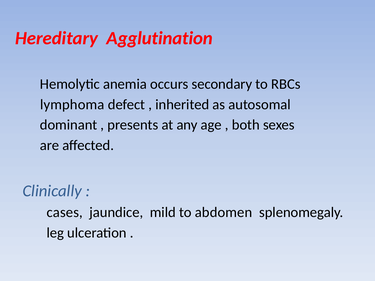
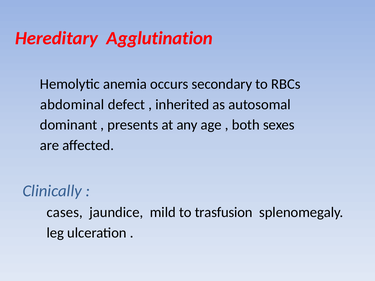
lymphoma: lymphoma -> abdominal
abdomen: abdomen -> trasfusion
